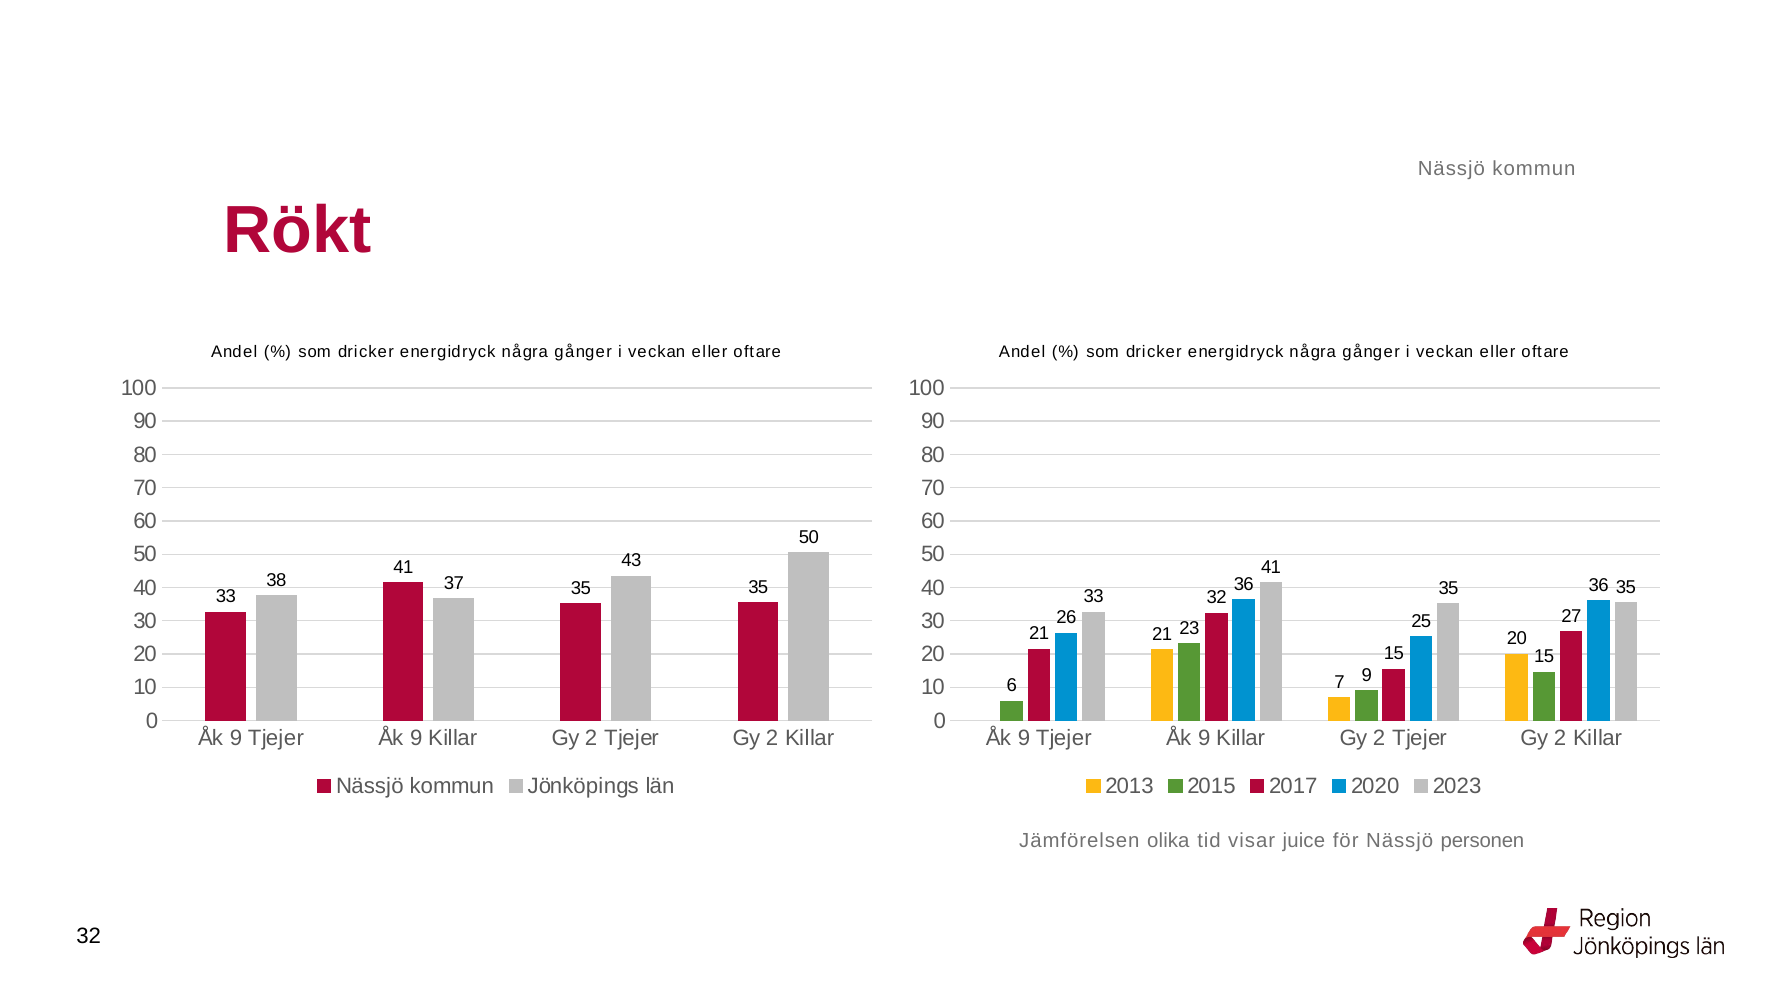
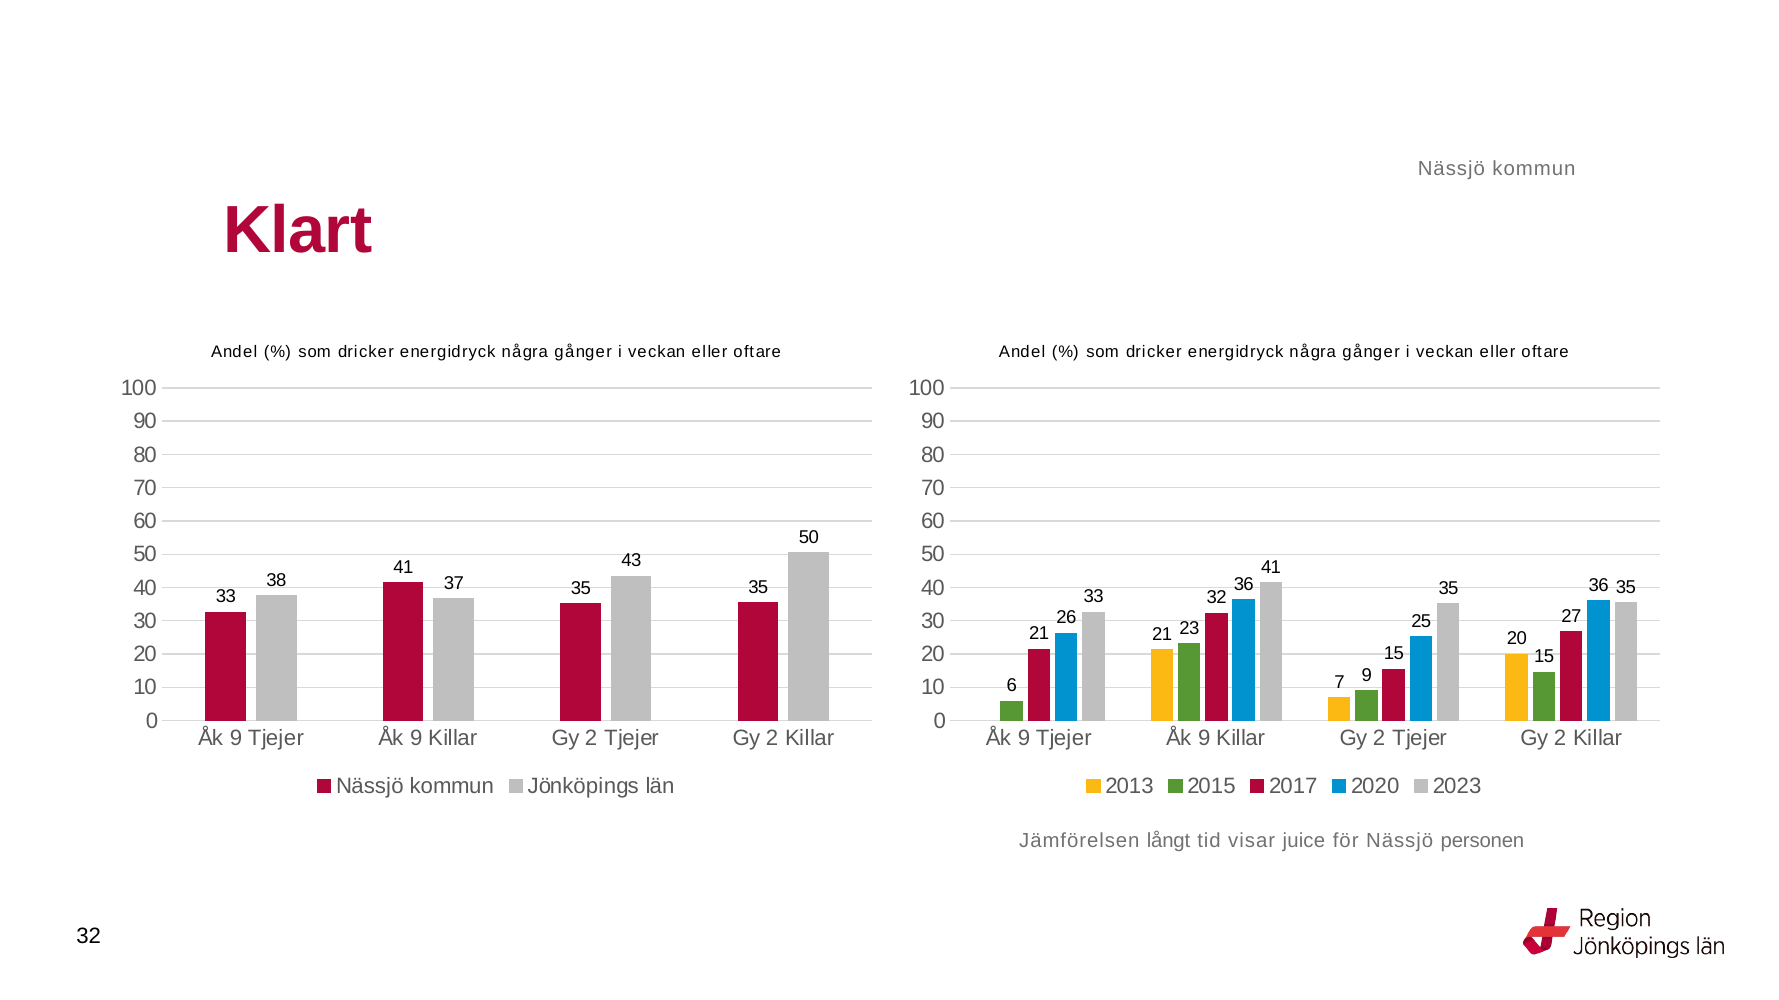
Rökt: Rökt -> Klart
olika: olika -> långt
